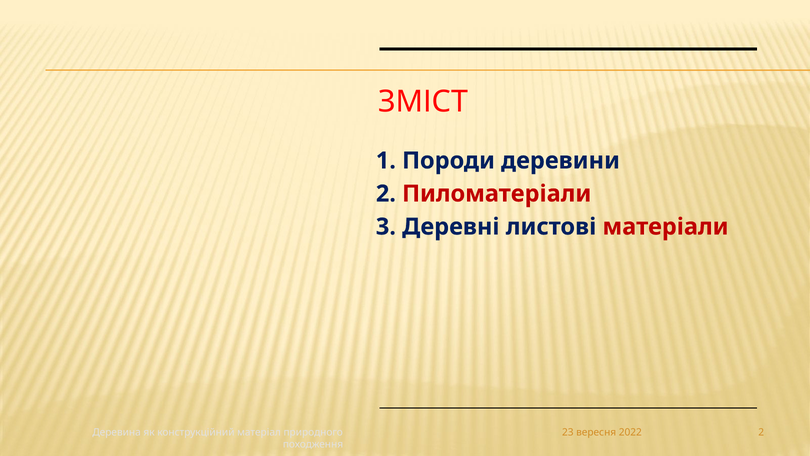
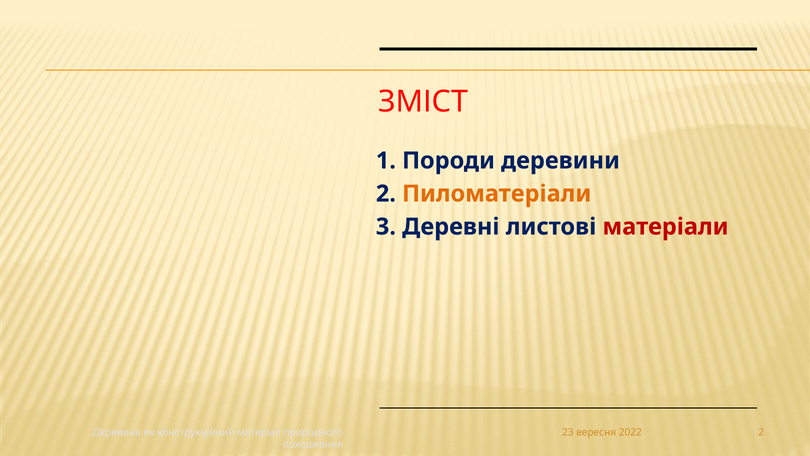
Пиломатеріали colour: red -> orange
